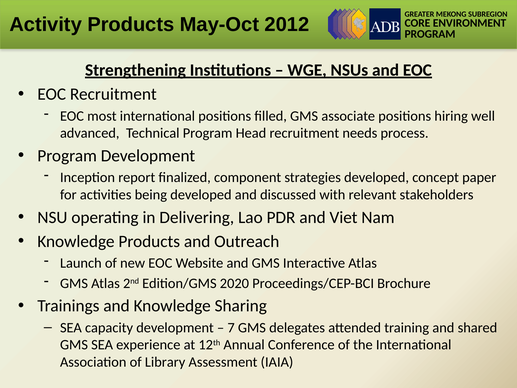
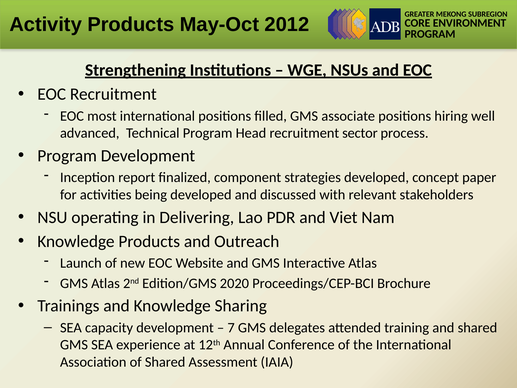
needs: needs -> sector
of Library: Library -> Shared
